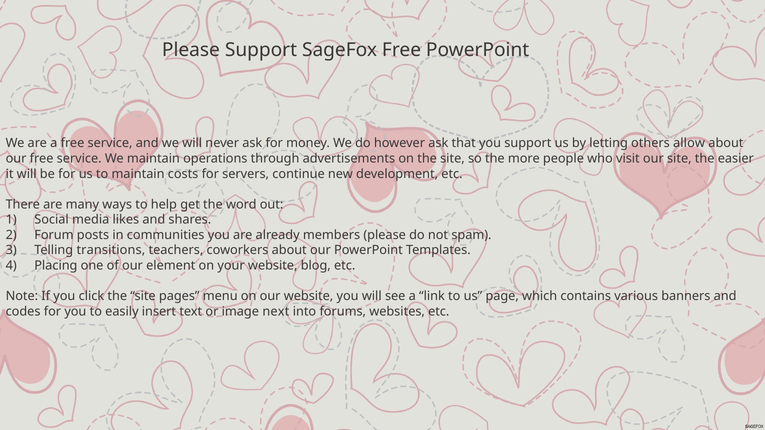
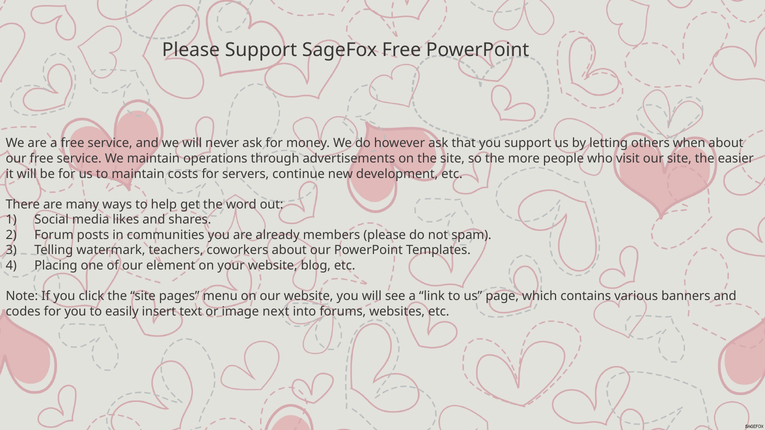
allow: allow -> when
transitions: transitions -> watermark
